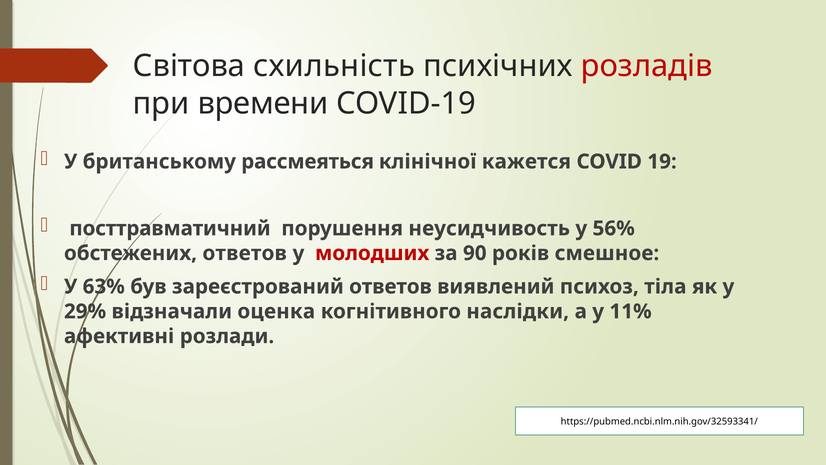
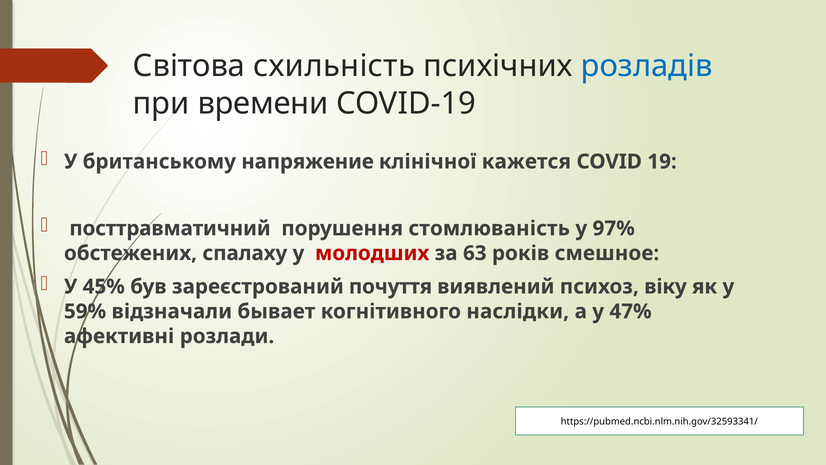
розладів colour: red -> blue
рассмеяться: рассмеяться -> напряжение
неусидчивость: неусидчивость -> стомлюваність
56%: 56% -> 97%
обстежених ответов: ответов -> спалаху
90: 90 -> 63
63%: 63% -> 45%
зареєстрований ответов: ответов -> почуття
тіла: тіла -> віку
29%: 29% -> 59%
оценка: оценка -> бывает
11%: 11% -> 47%
